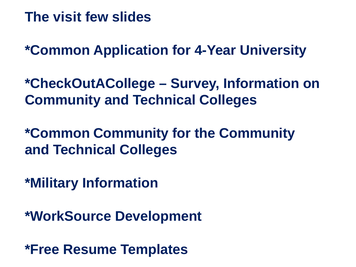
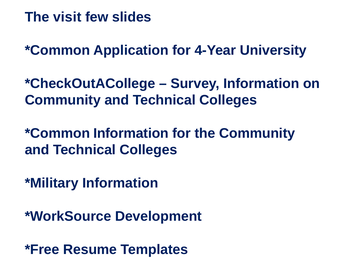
Community at (131, 133): Community -> Information
